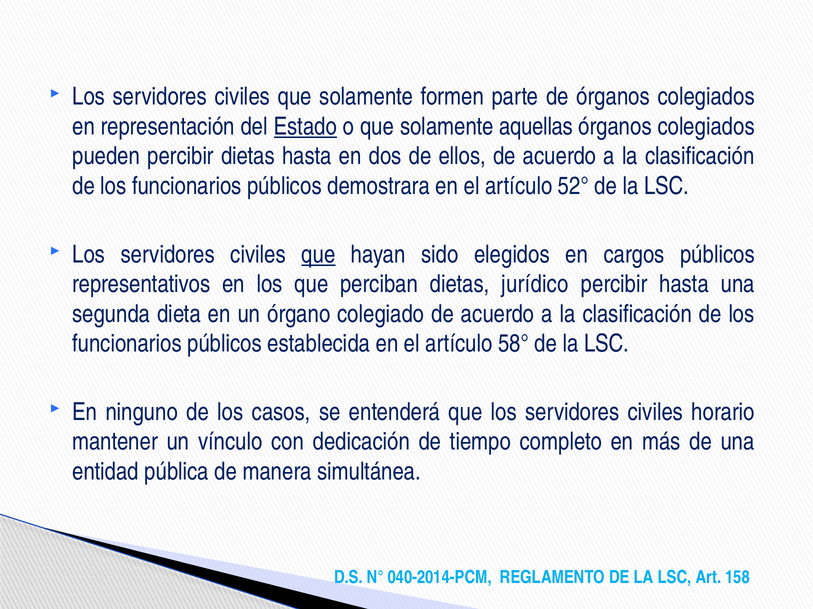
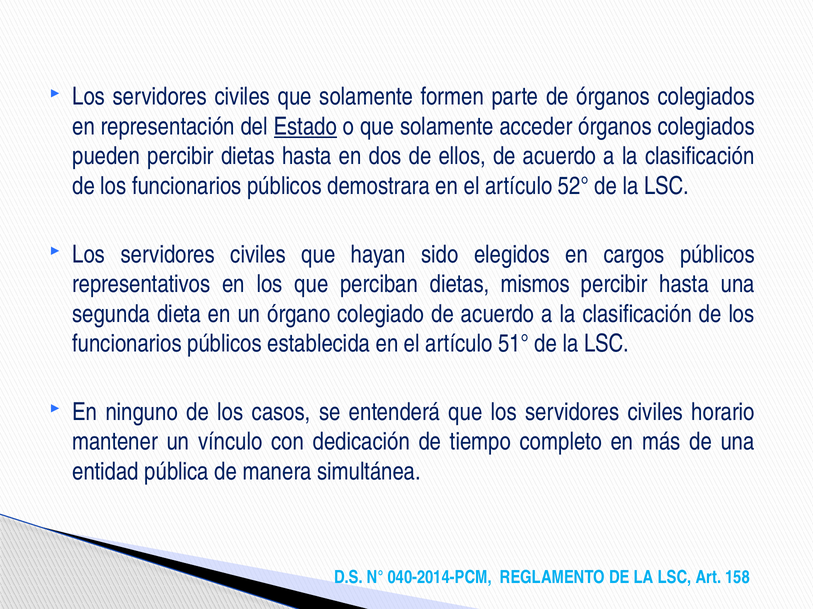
aquellas: aquellas -> acceder
que at (318, 255) underline: present -> none
jurídico: jurídico -> mismos
58°: 58° -> 51°
